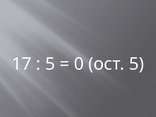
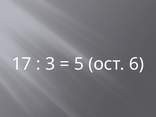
5 at (50, 64): 5 -> 3
0: 0 -> 5
ост 5: 5 -> 6
